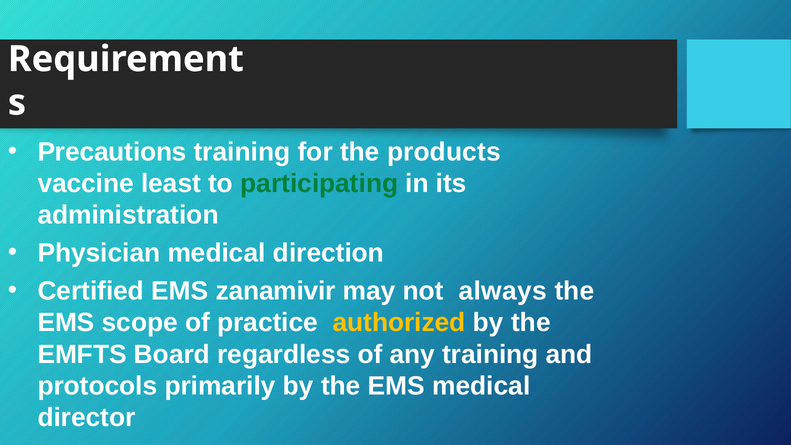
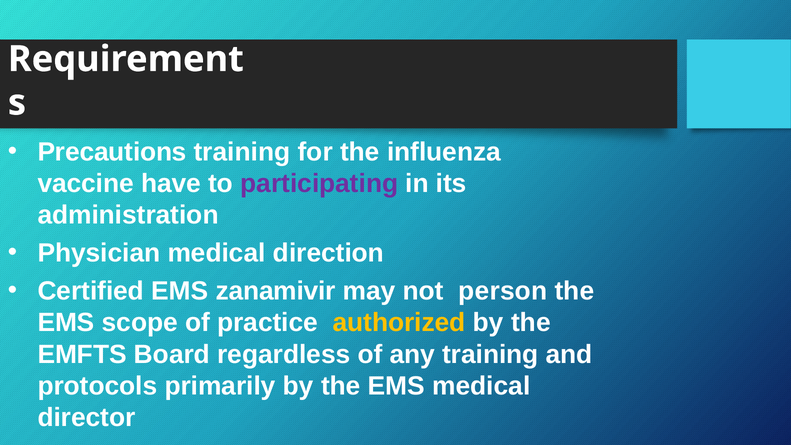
products: products -> influenza
least: least -> have
participating colour: green -> purple
always: always -> person
